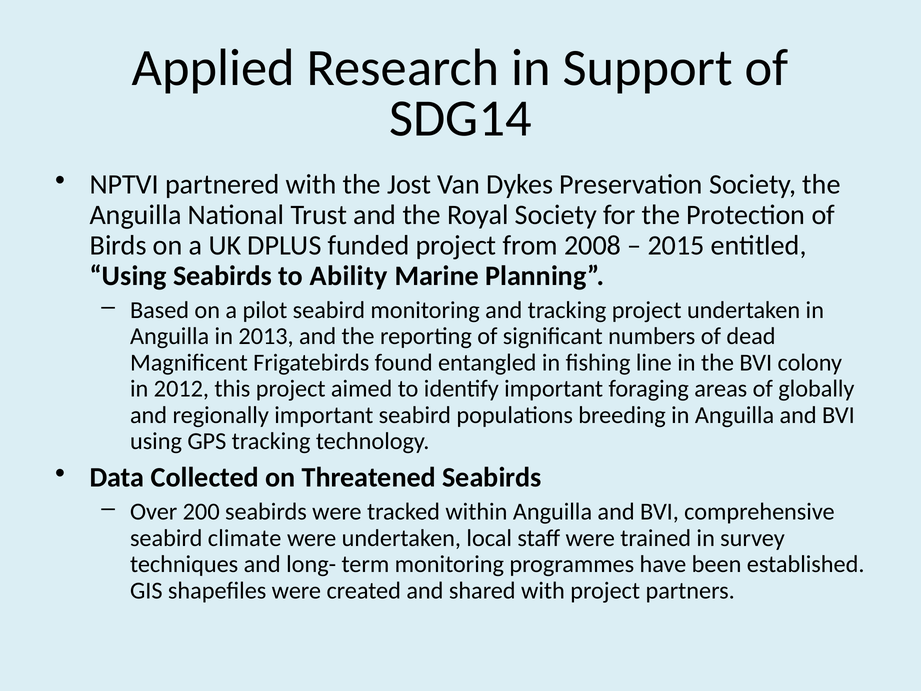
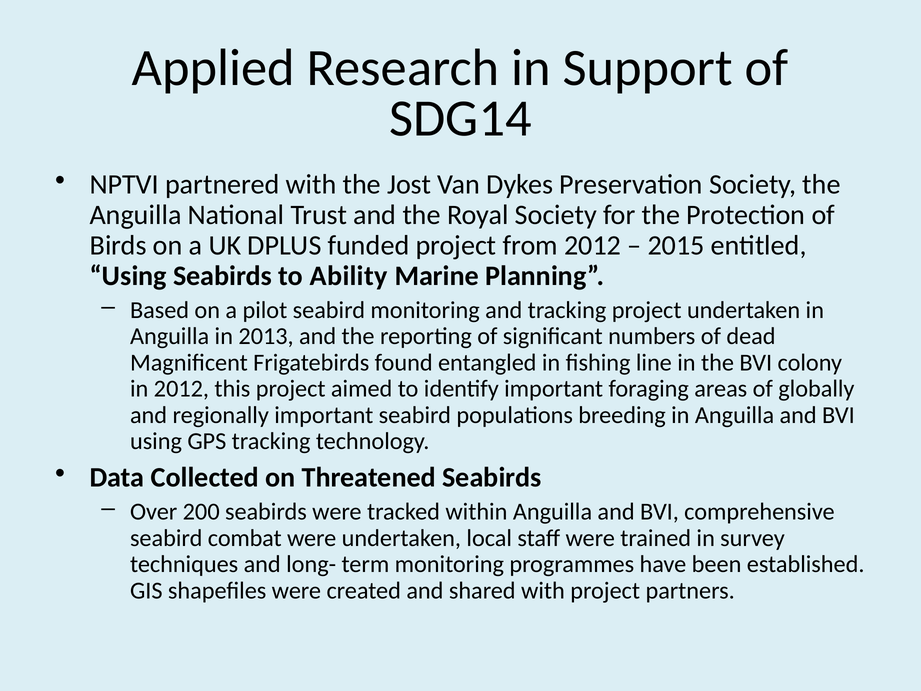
from 2008: 2008 -> 2012
climate: climate -> combat
